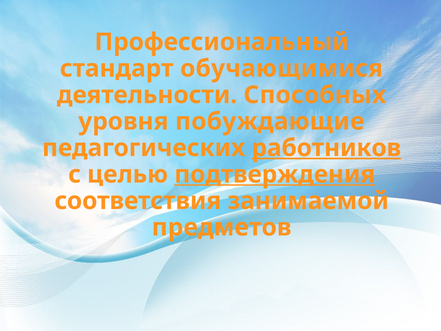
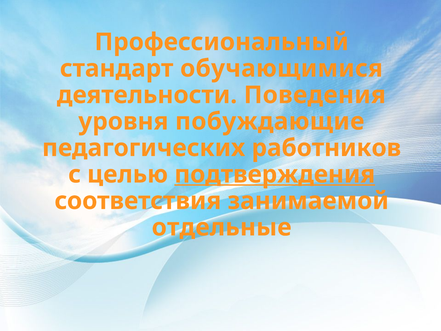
Способных: Способных -> Поведения
работников underline: present -> none
предметов: предметов -> отдельные
